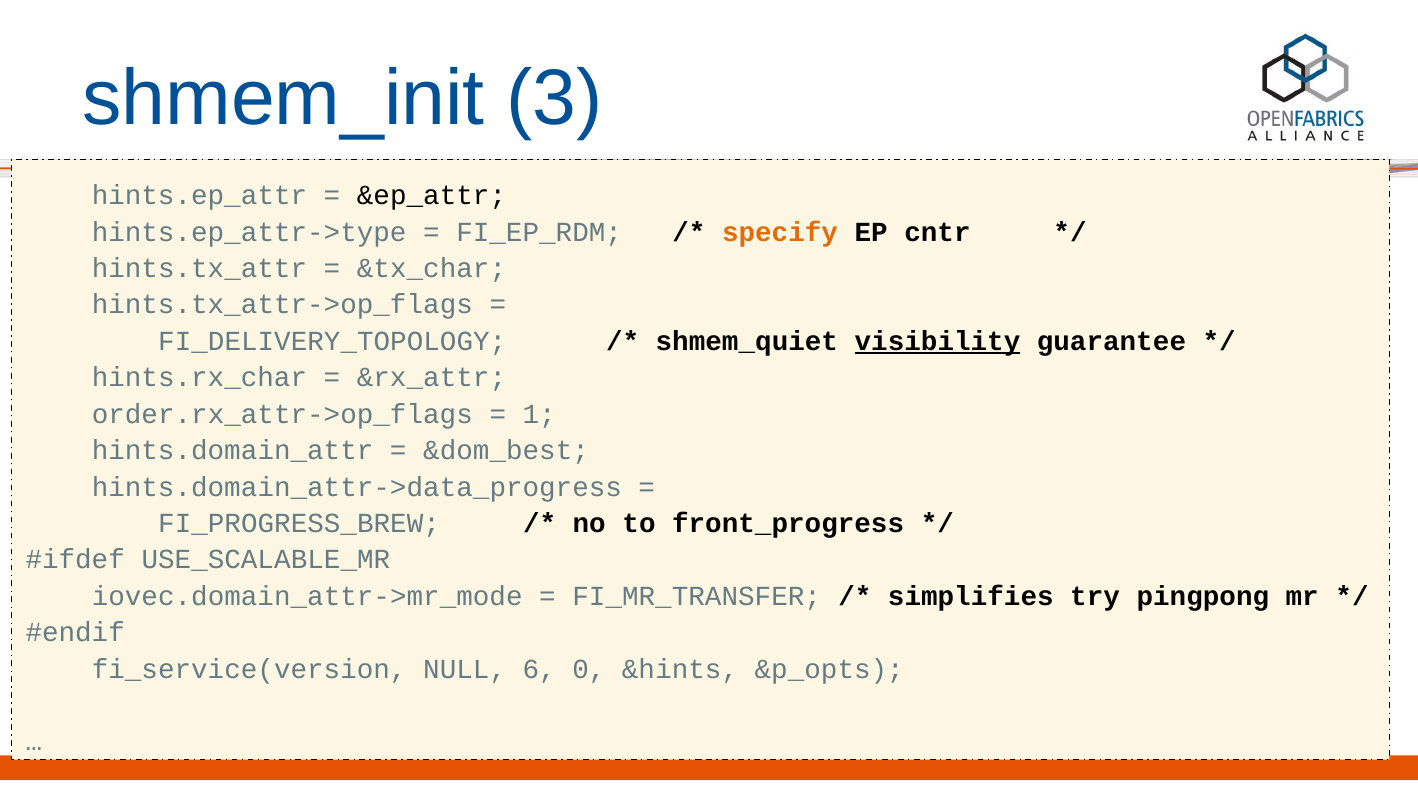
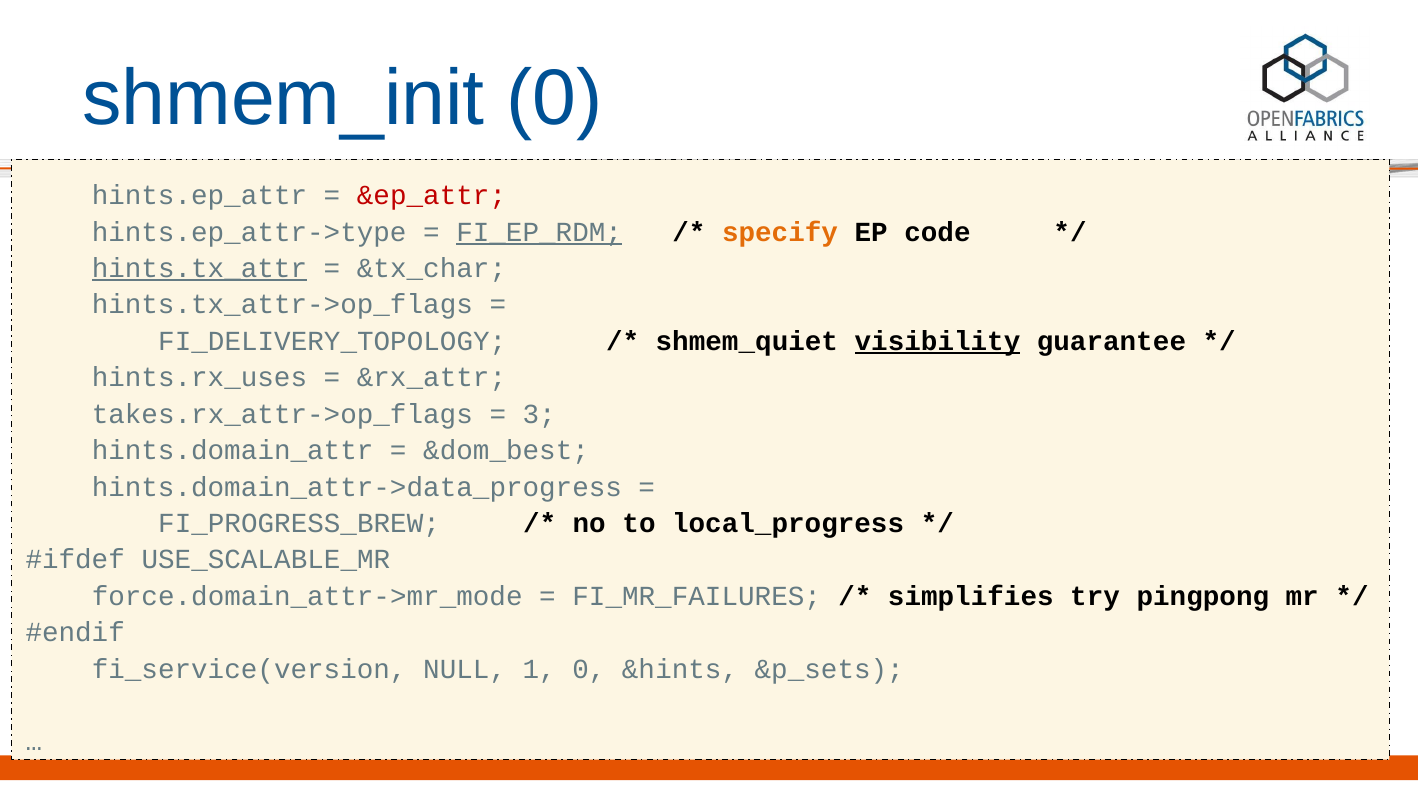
shmem_init 3: 3 -> 0
&ep_attr colour: black -> red
FI_EP_RDM underline: none -> present
cntr: cntr -> code
hints.tx_attr underline: none -> present
hints.rx_char: hints.rx_char -> hints.rx_uses
order.rx_attr->op_flags: order.rx_attr->op_flags -> takes.rx_attr->op_flags
1: 1 -> 3
front_progress: front_progress -> local_progress
iovec.domain_attr->mr_mode: iovec.domain_attr->mr_mode -> force.domain_attr->mr_mode
FI_MR_TRANSFER: FI_MR_TRANSFER -> FI_MR_FAILURES
6: 6 -> 1
&p_opts: &p_opts -> &p_sets
